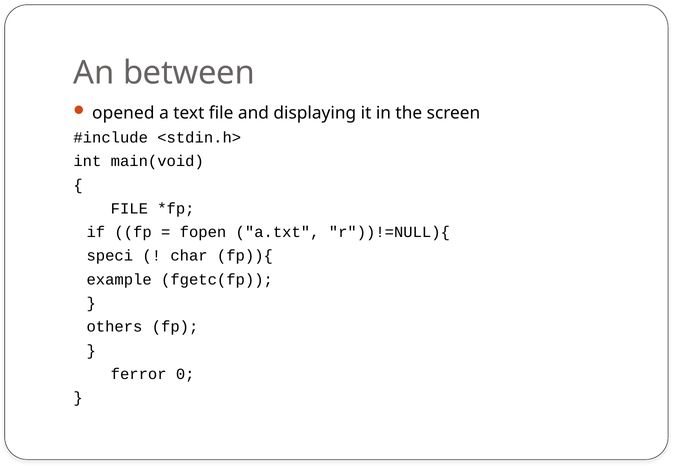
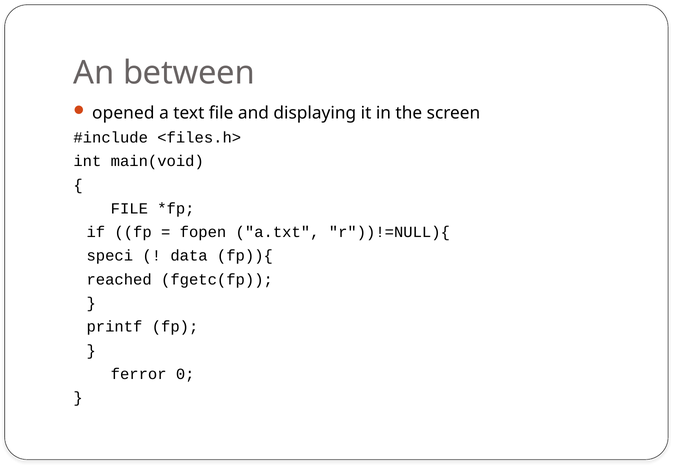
<stdin.h>: <stdin.h> -> <files.h>
char: char -> data
example: example -> reached
others: others -> printf
